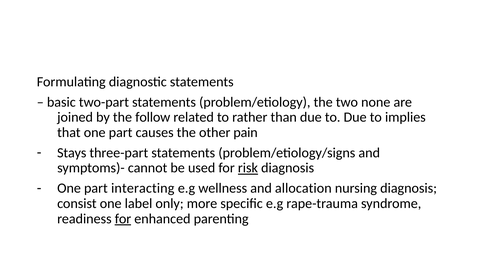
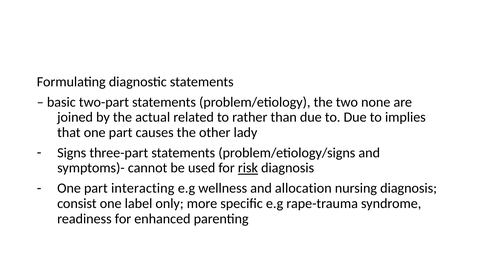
follow: follow -> actual
pain: pain -> lady
Stays: Stays -> Signs
for at (123, 219) underline: present -> none
